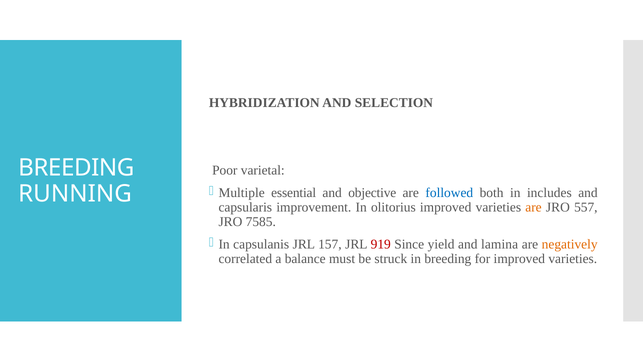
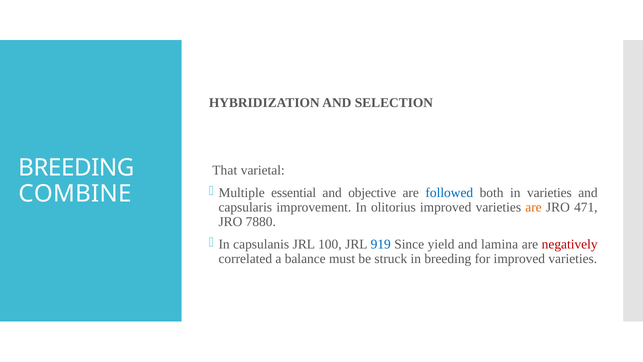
Poor: Poor -> That
in includes: includes -> varieties
RUNNING: RUNNING -> COMBINE
557: 557 -> 471
7585: 7585 -> 7880
157: 157 -> 100
919 colour: red -> blue
negatively colour: orange -> red
